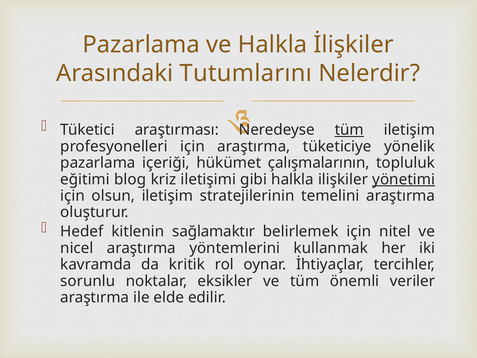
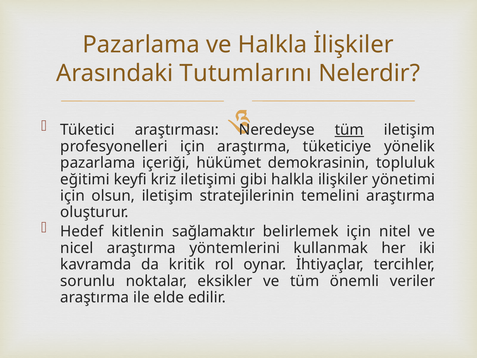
çalışmalarının: çalışmalarının -> demokrasinin
blog: blog -> keyfi
yönetimi underline: present -> none
